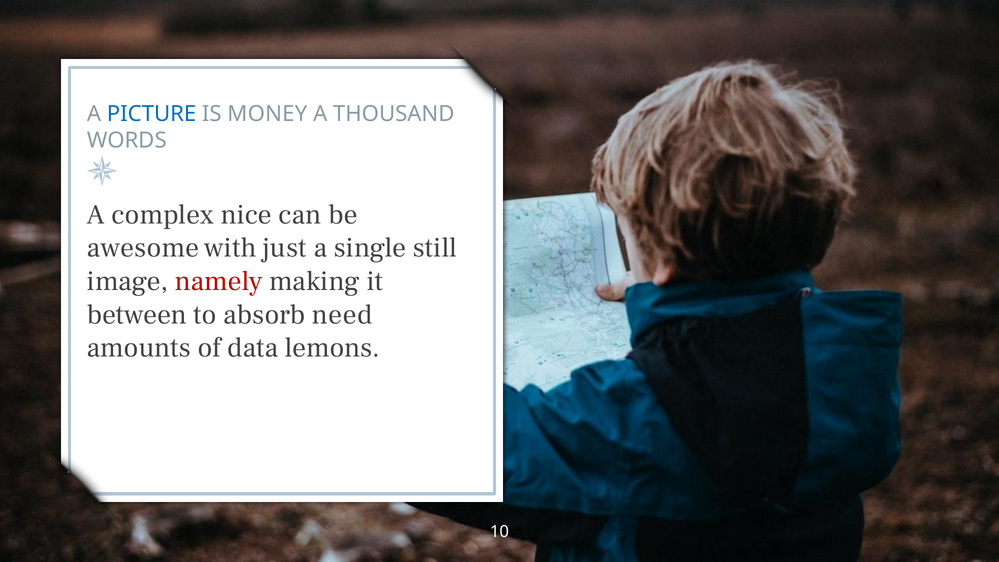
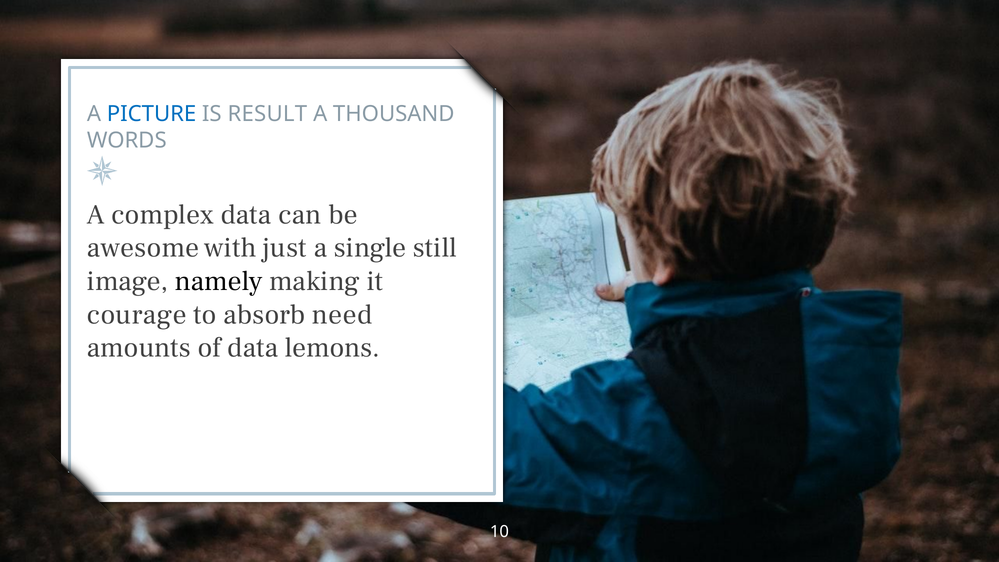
MONEY: MONEY -> RESULT
complex nice: nice -> data
namely colour: red -> black
between: between -> courage
